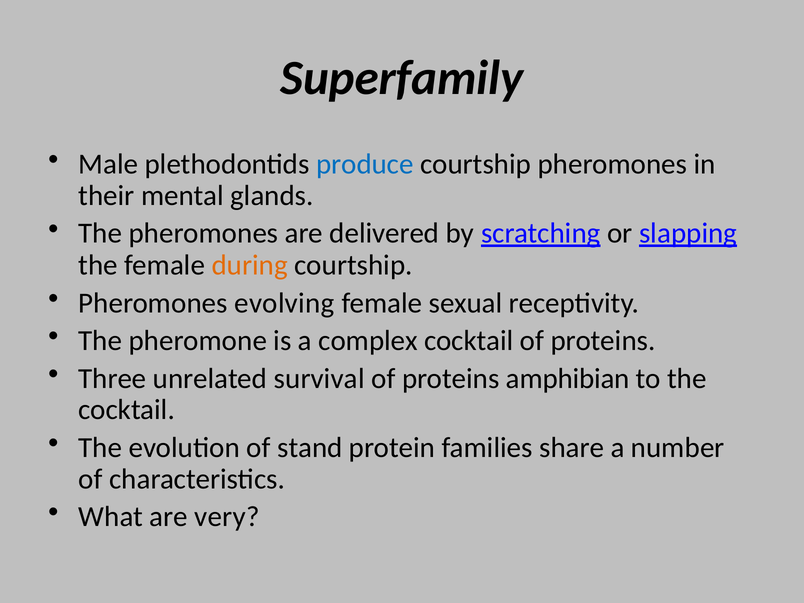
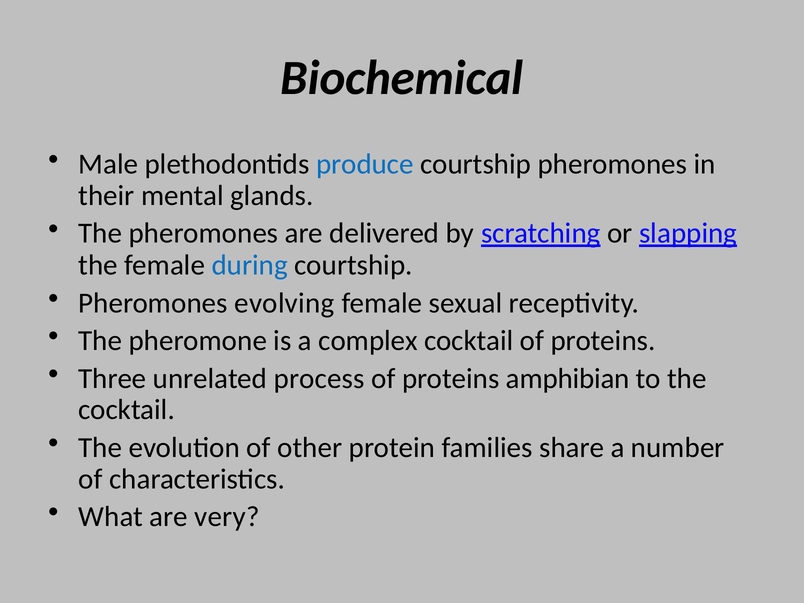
Superfamily: Superfamily -> Biochemical
during colour: orange -> blue
survival: survival -> process
stand: stand -> other
